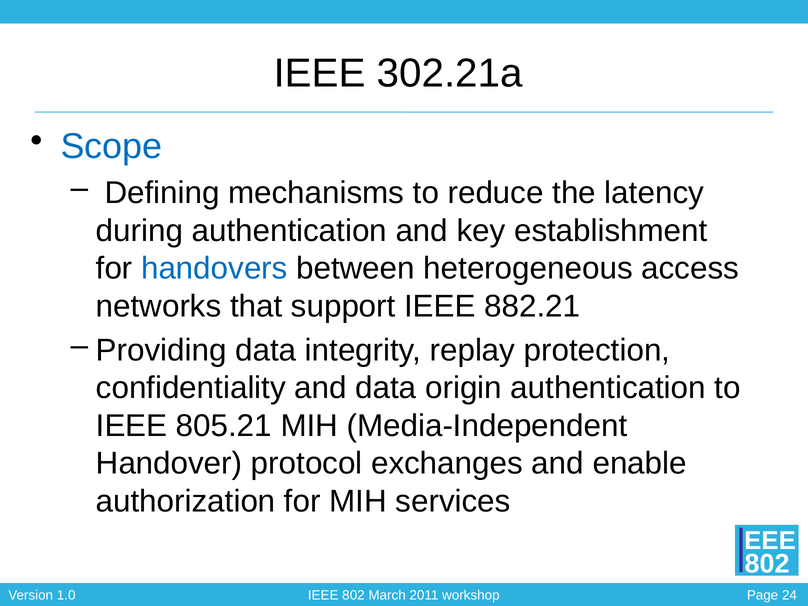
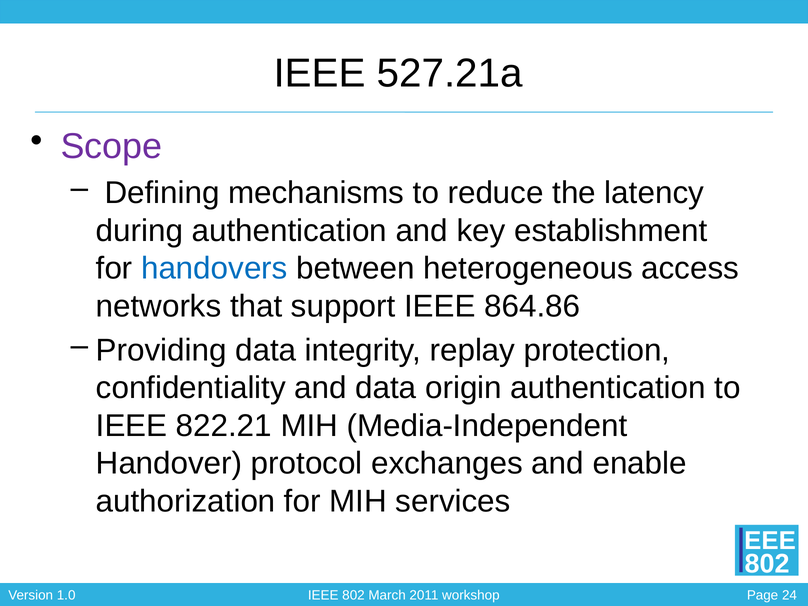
302.21a: 302.21a -> 527.21a
Scope colour: blue -> purple
882.21: 882.21 -> 864.86
805.21: 805.21 -> 822.21
